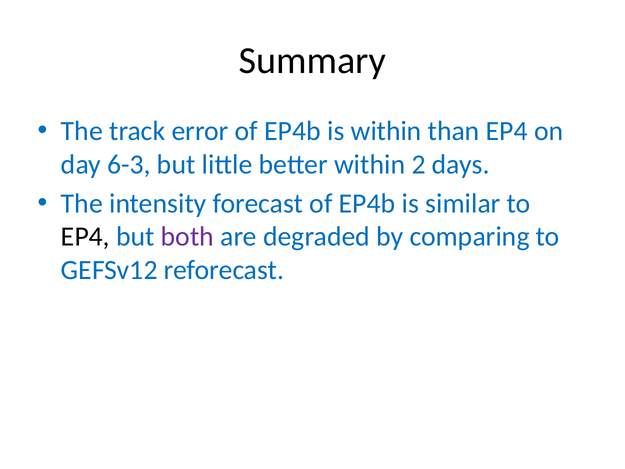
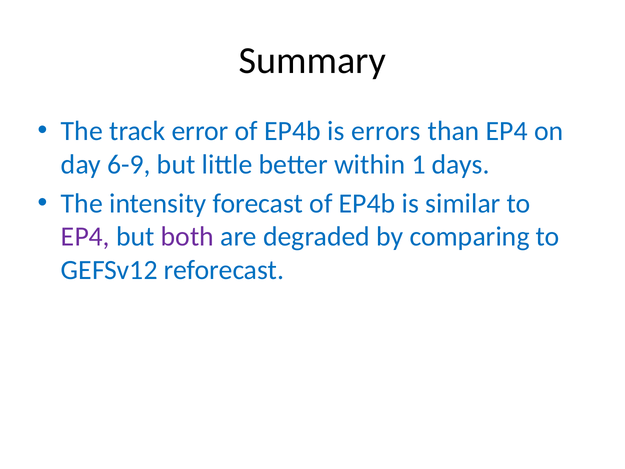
is within: within -> errors
6-3: 6-3 -> 6-9
2: 2 -> 1
EP4 at (85, 237) colour: black -> purple
